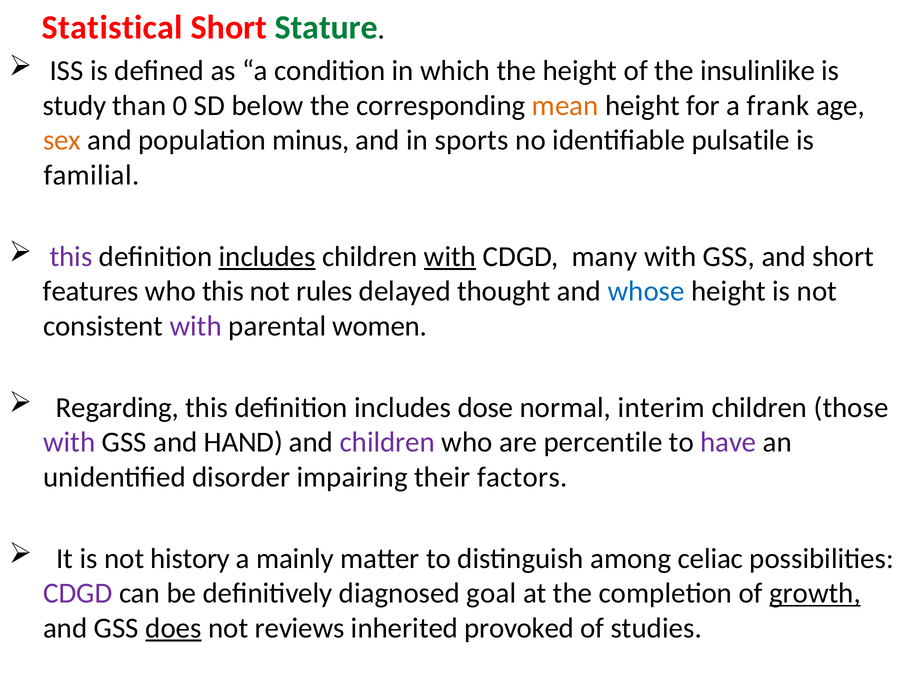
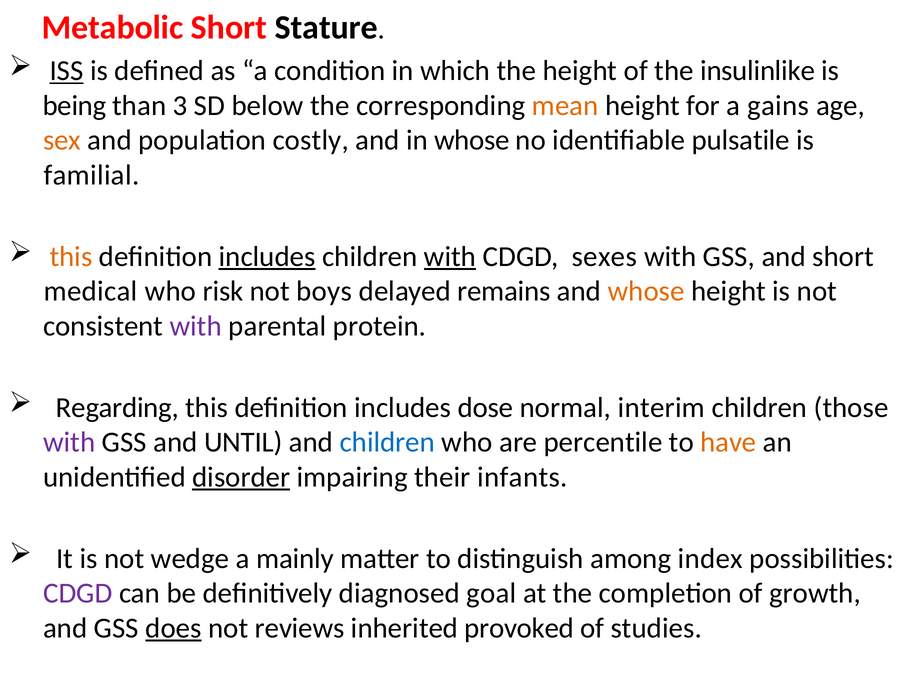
Statistical: Statistical -> Metabolic
Stature colour: green -> black
ISS underline: none -> present
study: study -> being
0: 0 -> 3
frank: frank -> gains
minus: minus -> costly
in sports: sports -> whose
this at (71, 257) colour: purple -> orange
many: many -> sexes
features: features -> medical
who this: this -> risk
rules: rules -> boys
thought: thought -> remains
whose at (646, 291) colour: blue -> orange
women: women -> protein
HAND: HAND -> UNTIL
children at (387, 442) colour: purple -> blue
have colour: purple -> orange
disorder underline: none -> present
factors: factors -> infants
history: history -> wedge
celiac: celiac -> index
growth underline: present -> none
